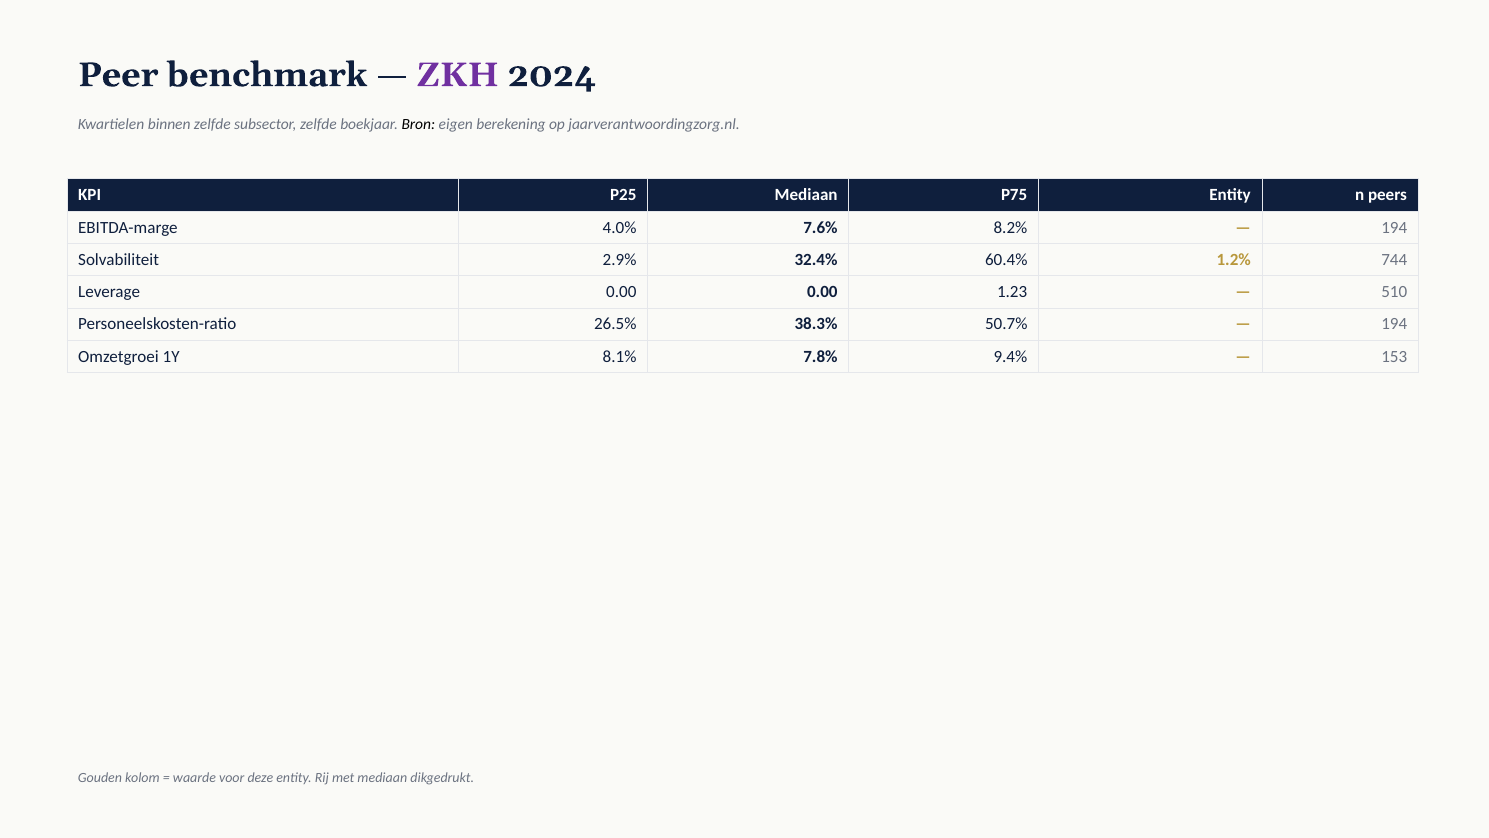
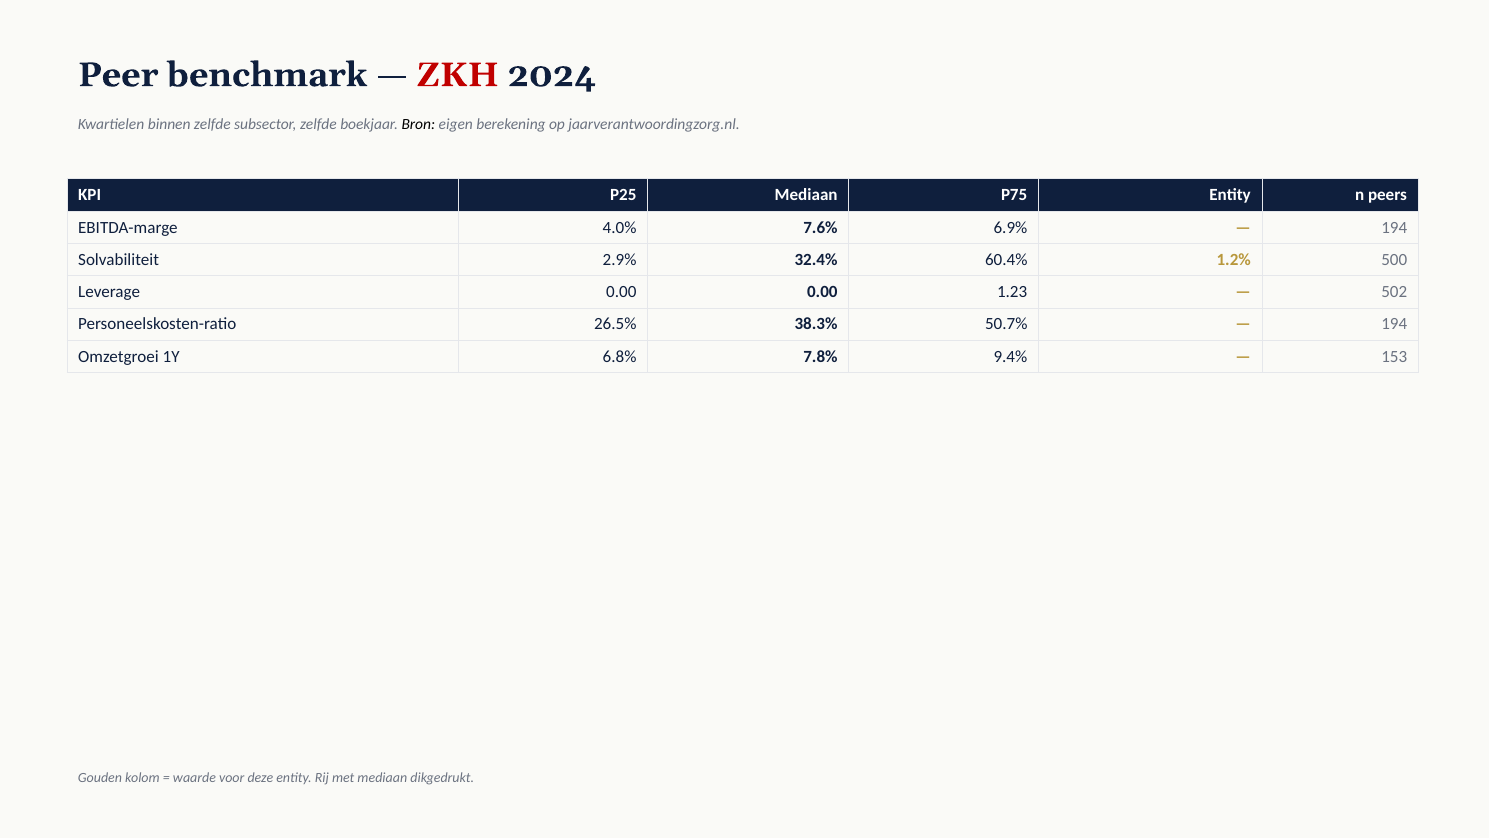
ZKH colour: purple -> red
8.2%: 8.2% -> 6.9%
744: 744 -> 500
510: 510 -> 502
8.1%: 8.1% -> 6.8%
